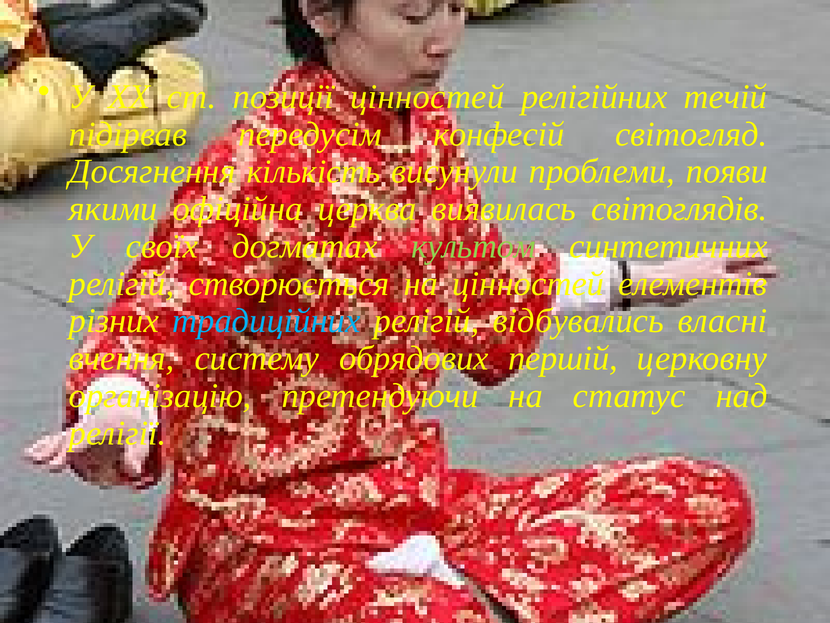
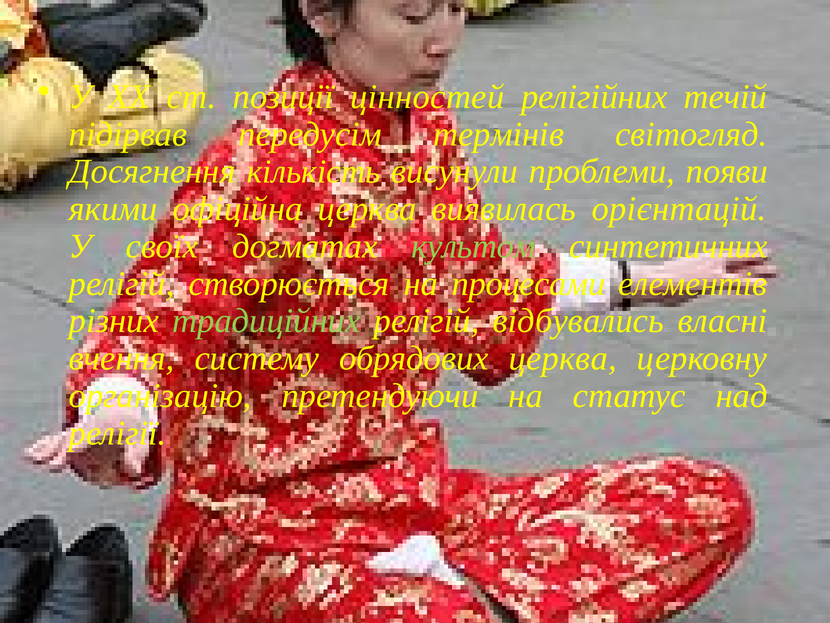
конфесій: конфесій -> термінів
світоглядів: світоглядів -> орієнтацій
на цінностей: цінностей -> процесами
традиційних colour: light blue -> light green
обрядових першій: першій -> церква
